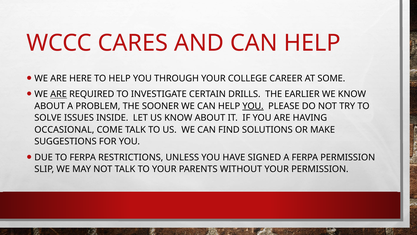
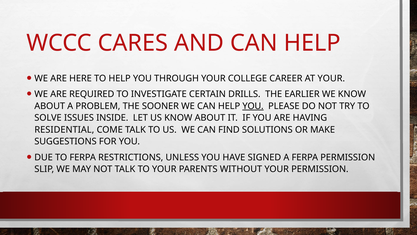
AT SOME: SOME -> YOUR
ARE at (59, 94) underline: present -> none
OCCASIONAL: OCCASIONAL -> RESIDENTIAL
